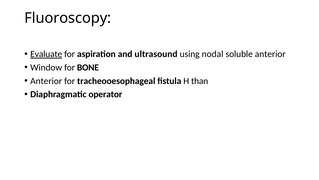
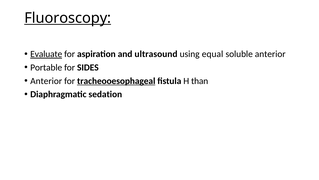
Fluoroscopy underline: none -> present
nodal: nodal -> equal
Window: Window -> Portable
BONE: BONE -> SIDES
tracheooesophageal underline: none -> present
operator: operator -> sedation
